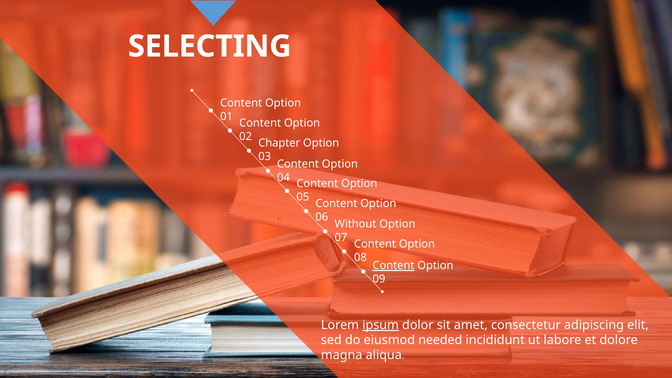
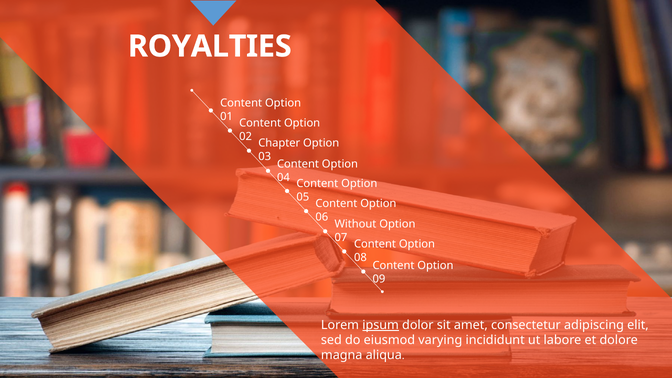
SELECTING: SELECTING -> ROYALTIES
Content at (393, 266) underline: present -> none
needed: needed -> varying
